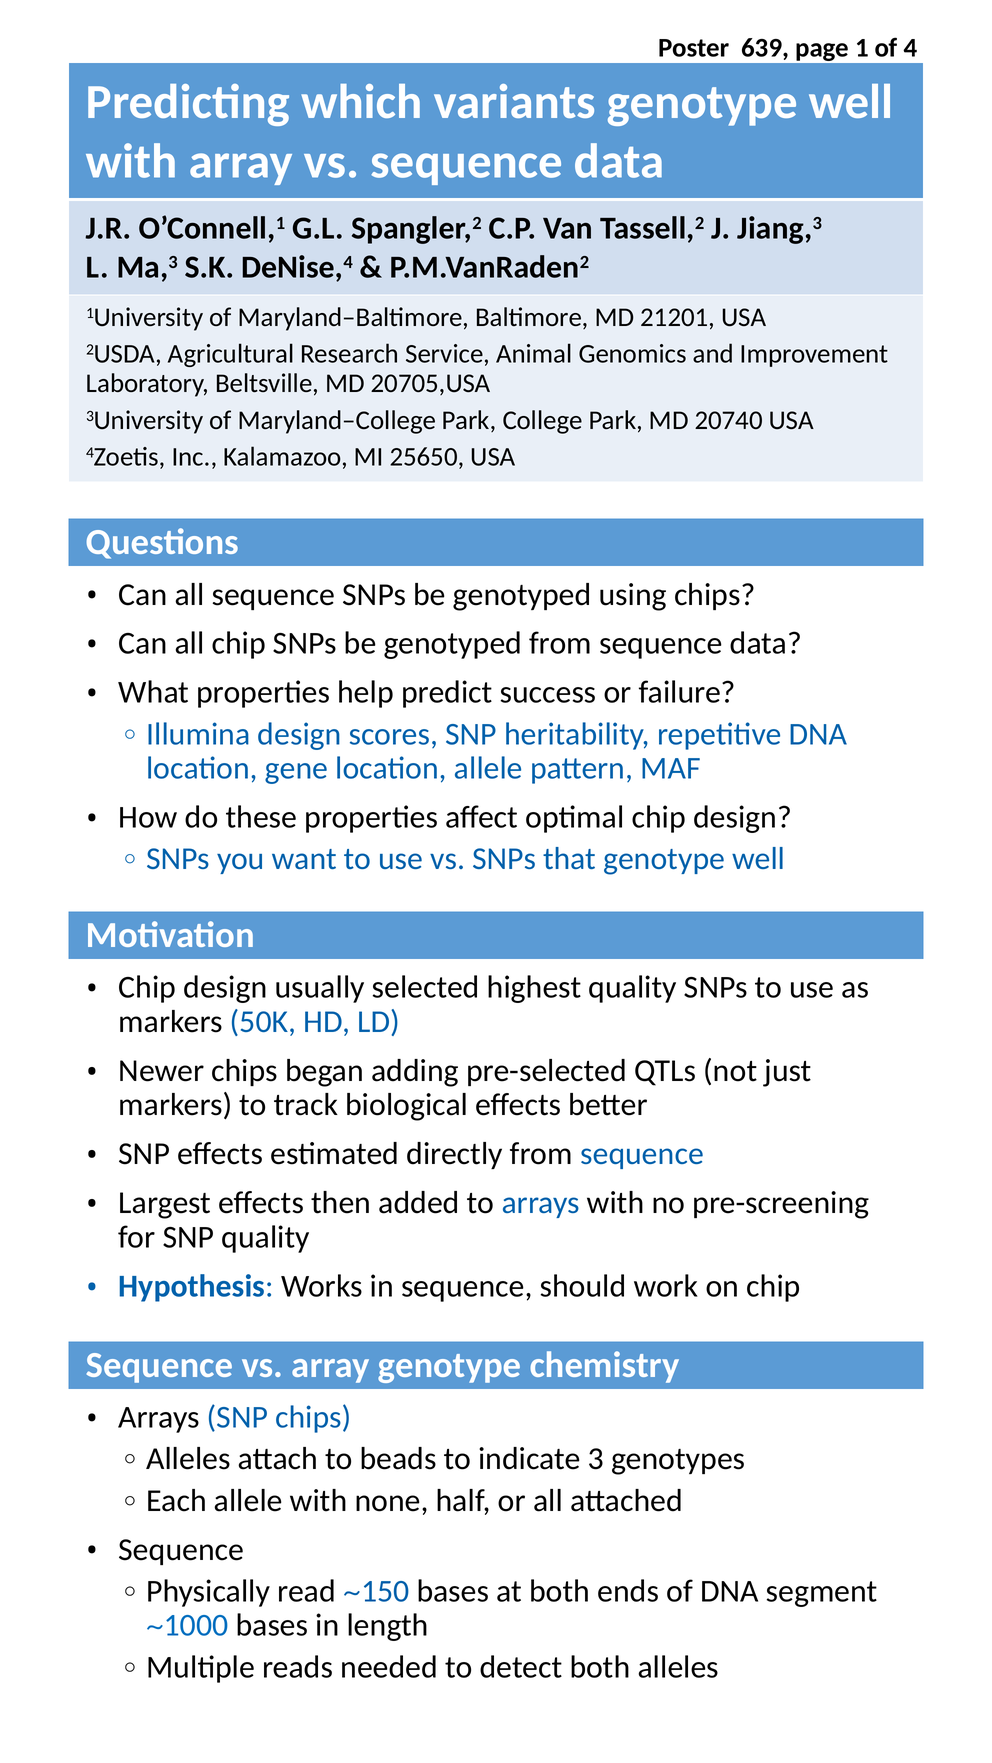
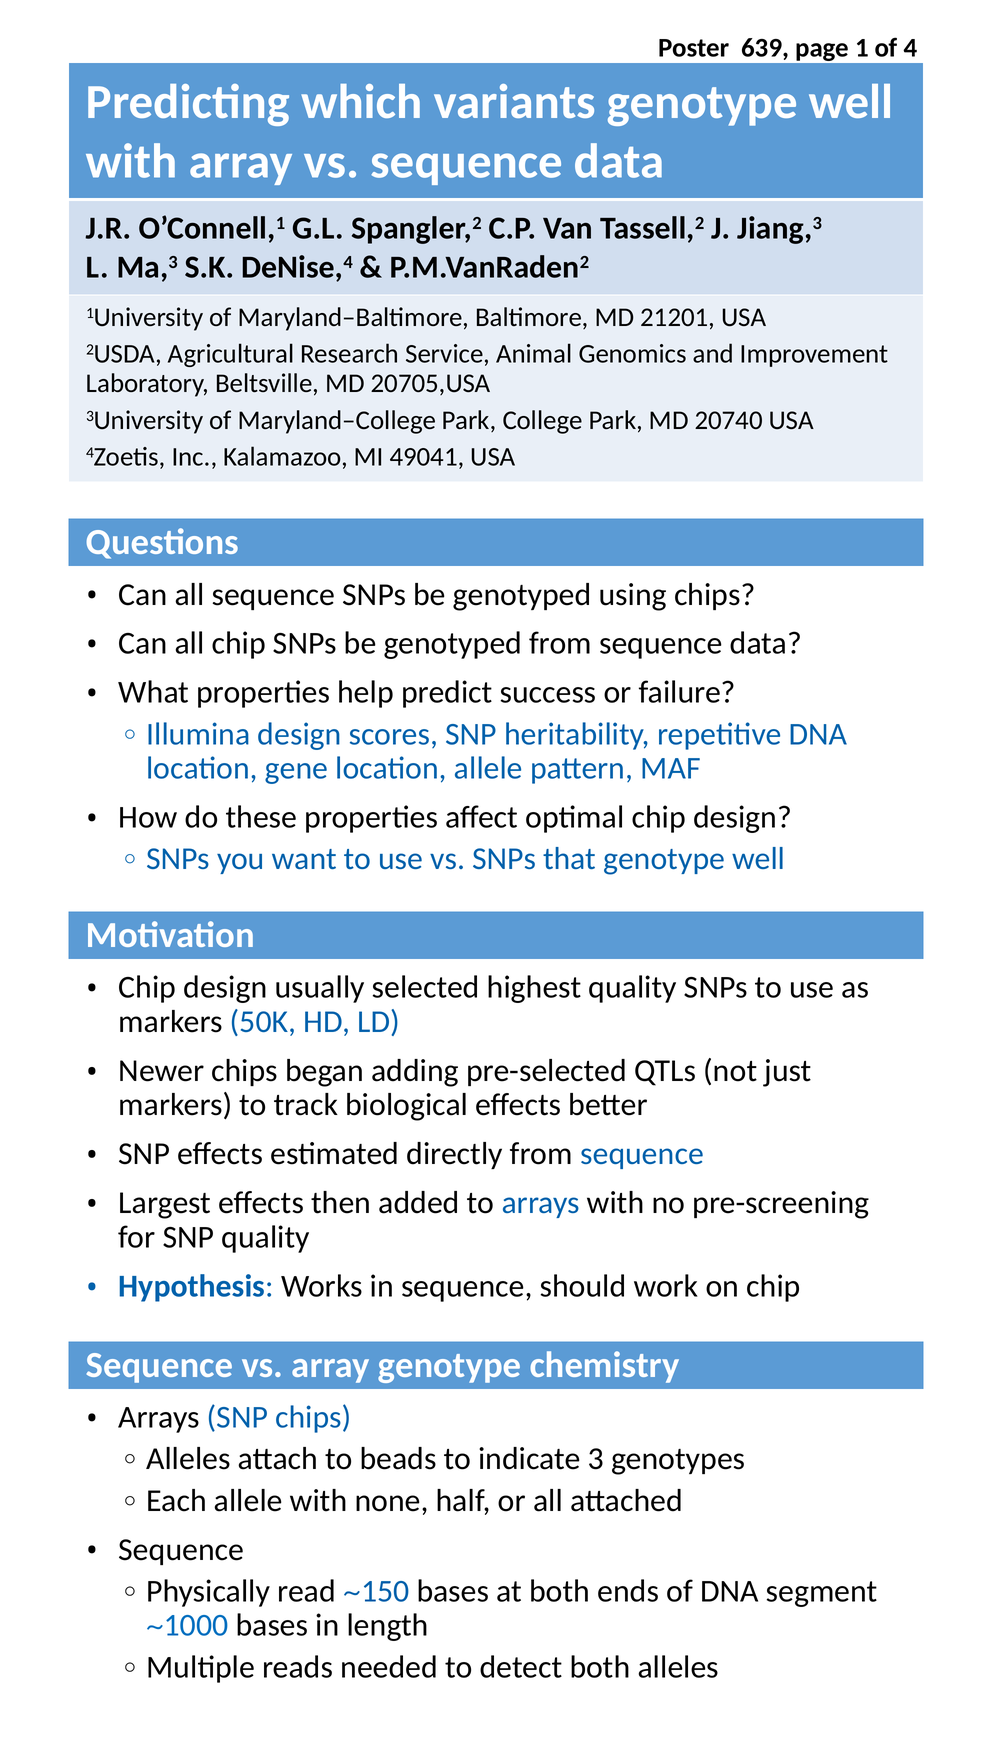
25650: 25650 -> 49041
